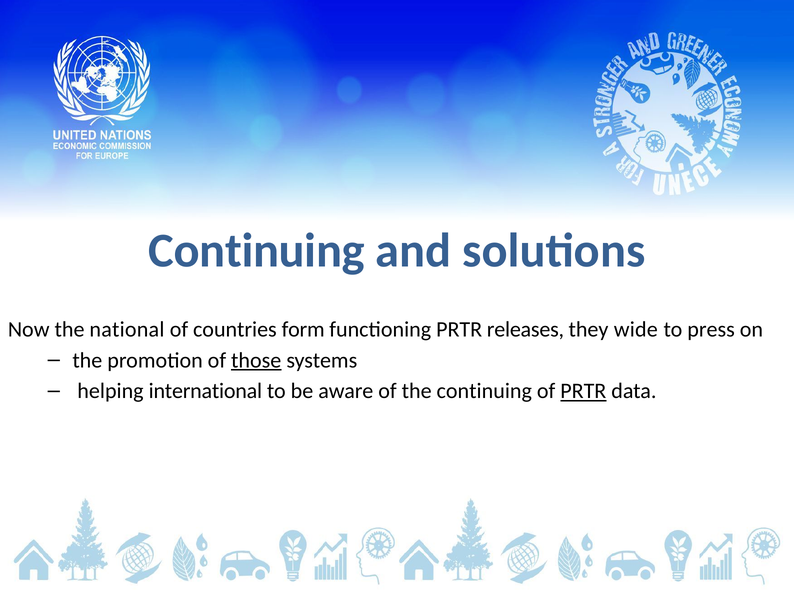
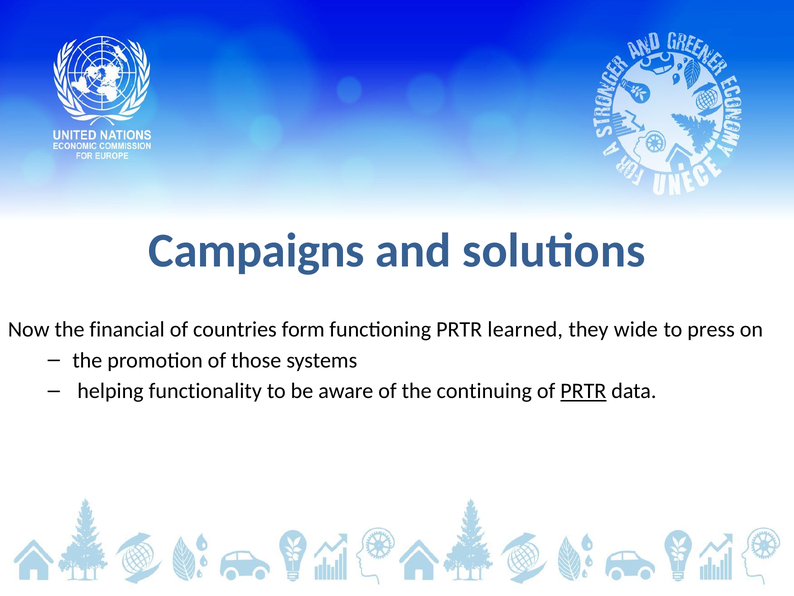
Continuing at (257, 251): Continuing -> Campaigns
national: national -> financial
releases: releases -> learned
those underline: present -> none
international: international -> functionality
